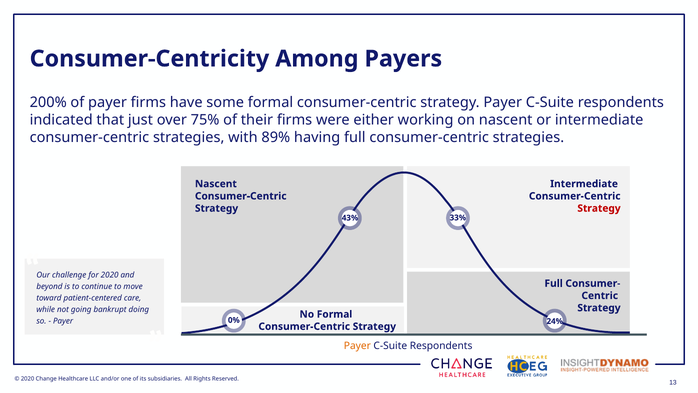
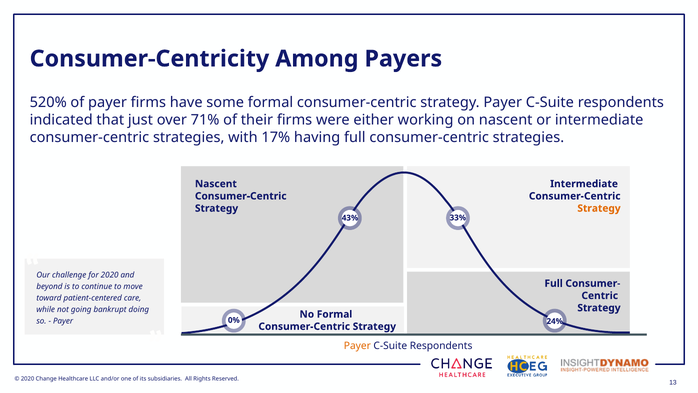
200%: 200% -> 520%
75%: 75% -> 71%
89%: 89% -> 17%
Strategy at (599, 208) colour: red -> orange
